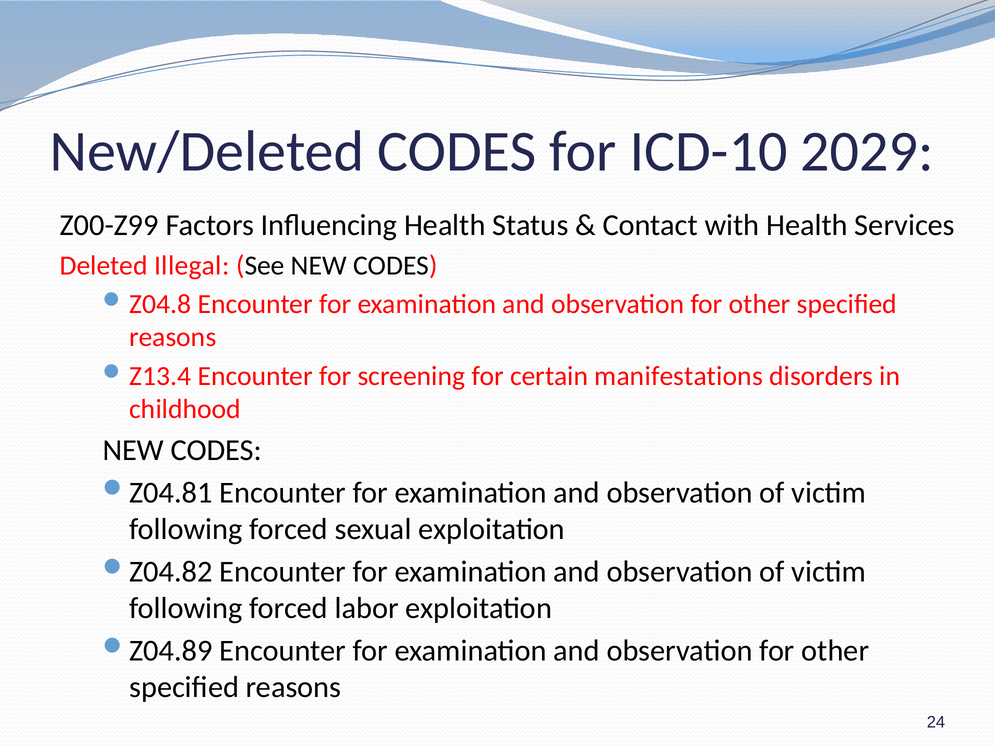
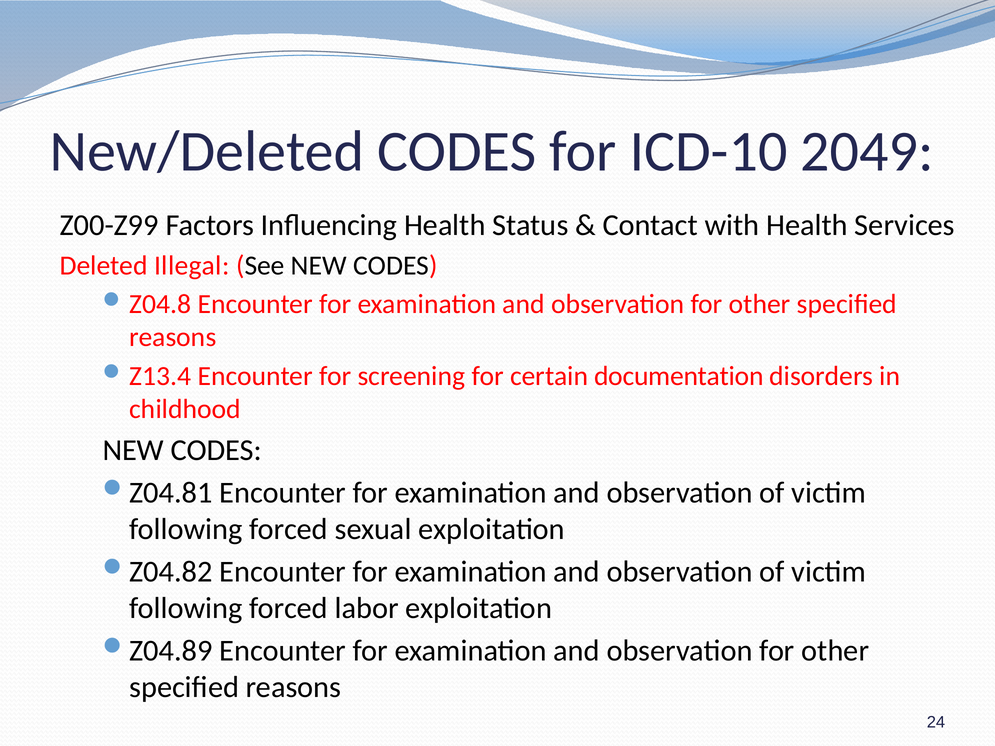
2029: 2029 -> 2049
manifestations: manifestations -> documentation
